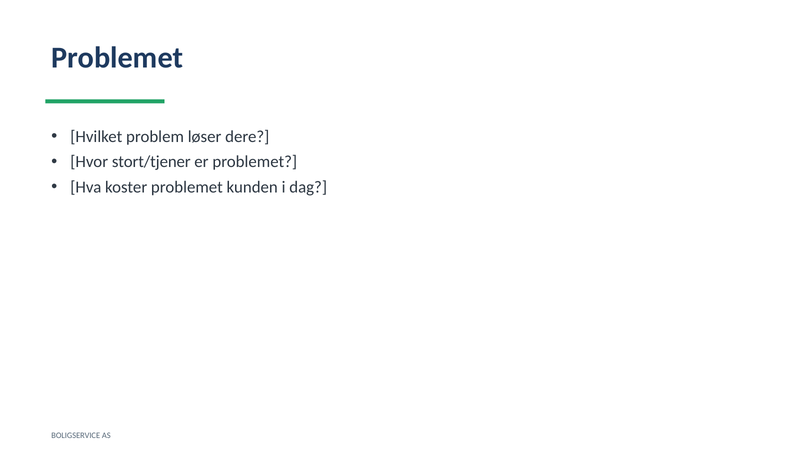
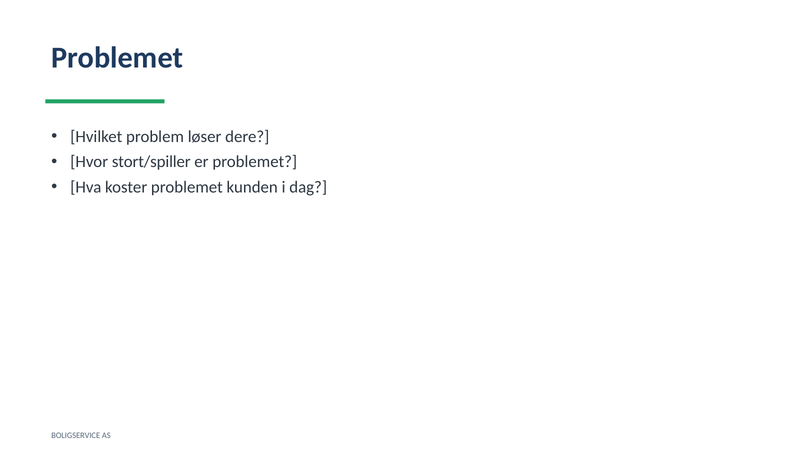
stort/tjener: stort/tjener -> stort/spiller
